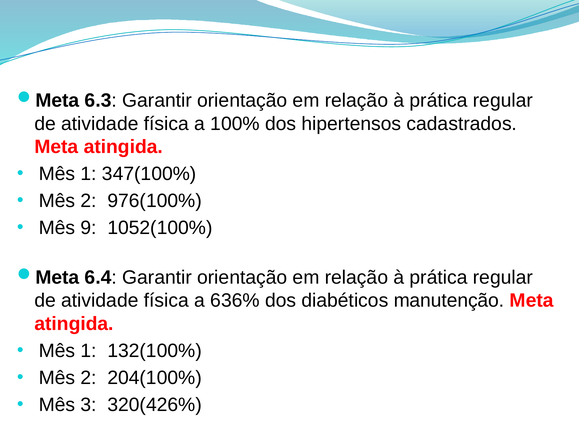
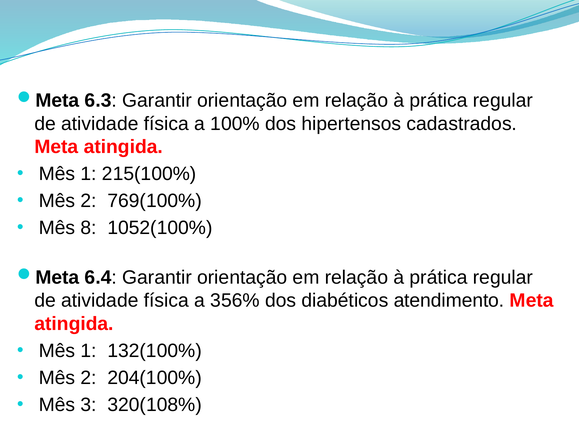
347(100%: 347(100% -> 215(100%
976(100%: 976(100% -> 769(100%
9: 9 -> 8
636%: 636% -> 356%
manutenção: manutenção -> atendimento
320(426%: 320(426% -> 320(108%
